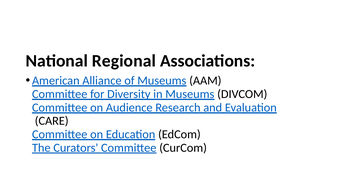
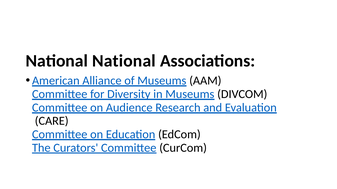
National Regional: Regional -> National
